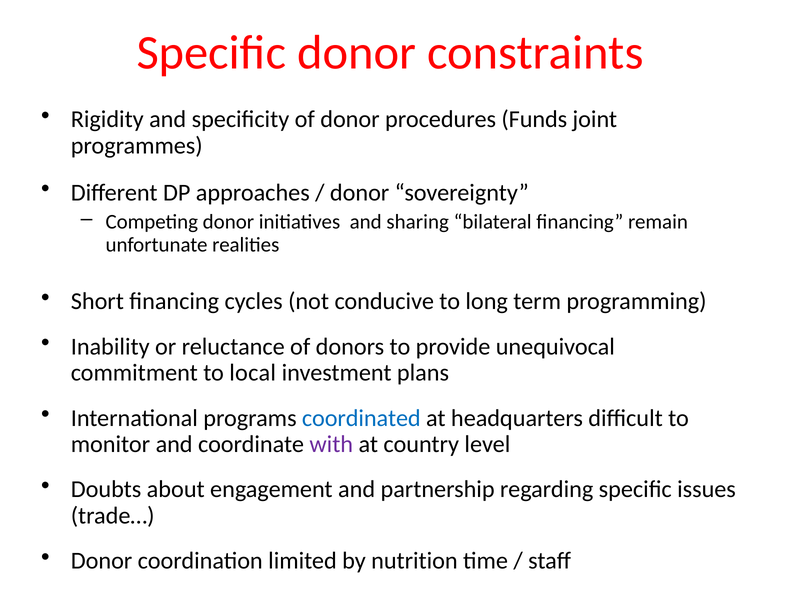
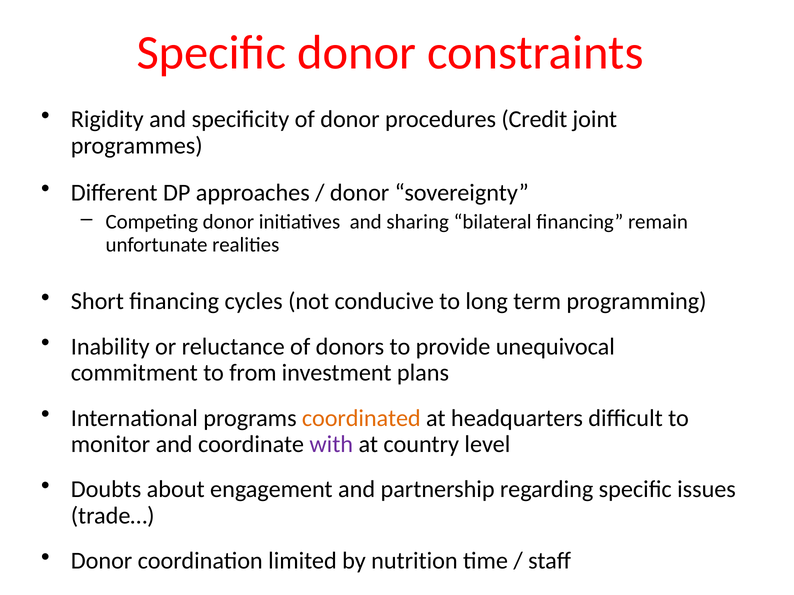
Funds: Funds -> Credit
local: local -> from
coordinated colour: blue -> orange
